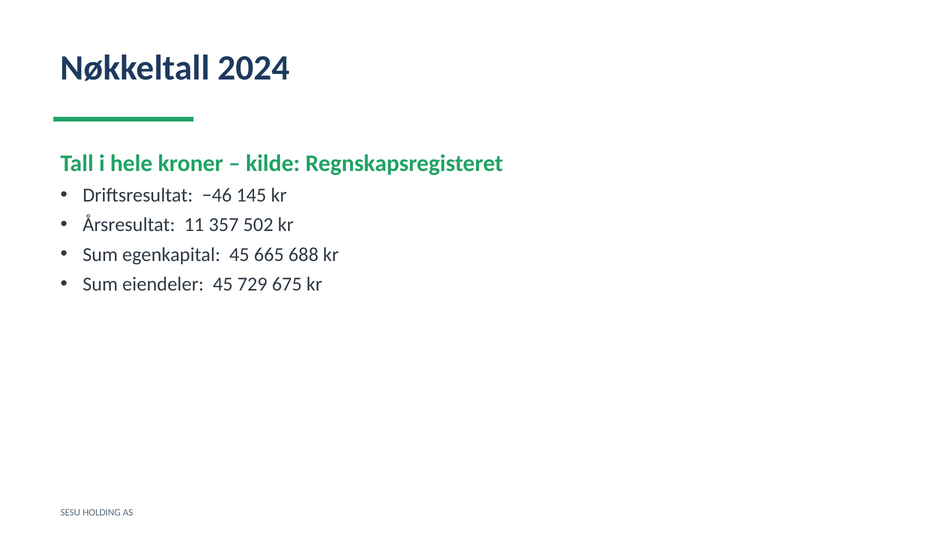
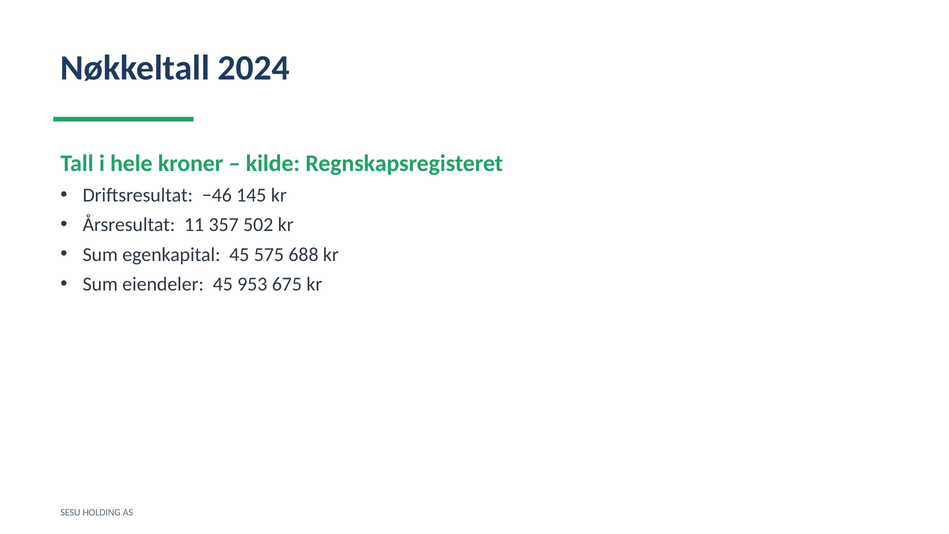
665: 665 -> 575
729: 729 -> 953
